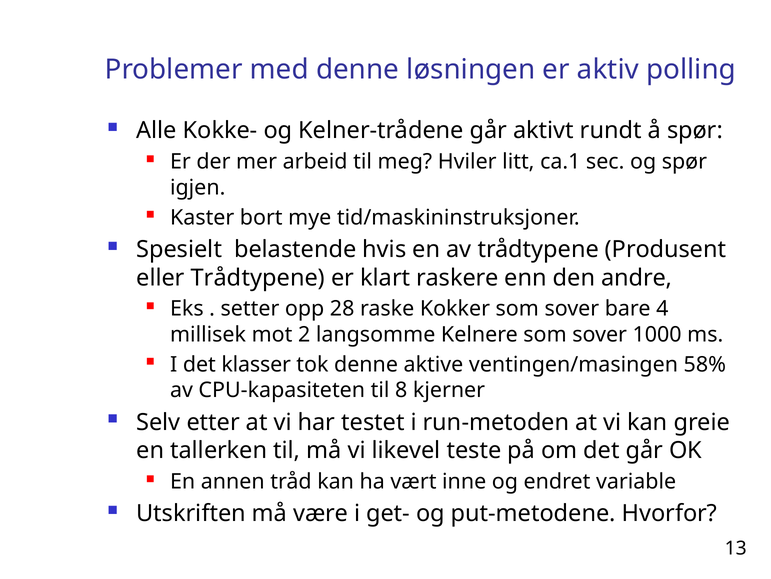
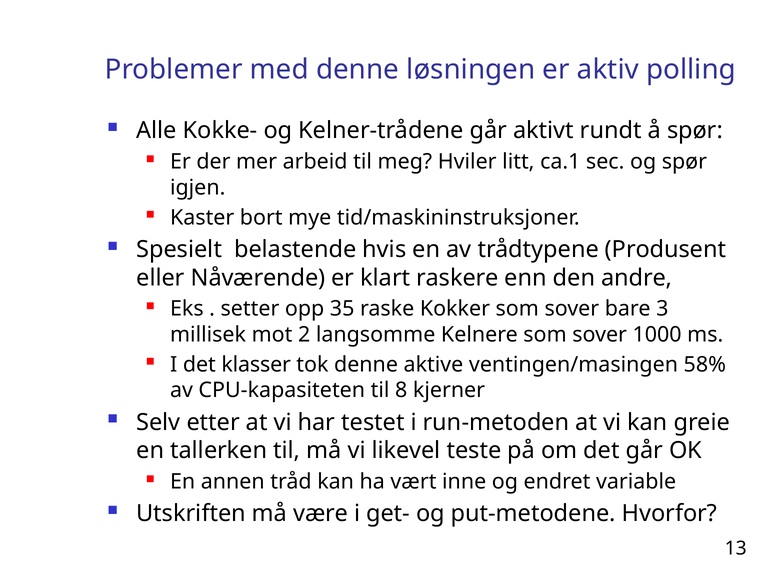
eller Trådtypene: Trådtypene -> Nåværende
28: 28 -> 35
4: 4 -> 3
